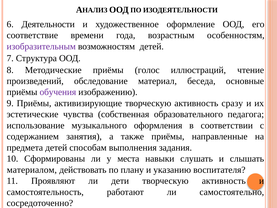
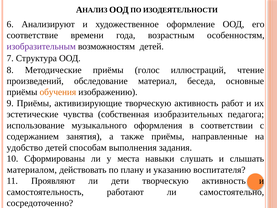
Деятельности: Деятельности -> Анализируют
обучения colour: purple -> orange
сразу: сразу -> работ
образовательного: образовательного -> изобразительных
предмета: предмета -> удобство
